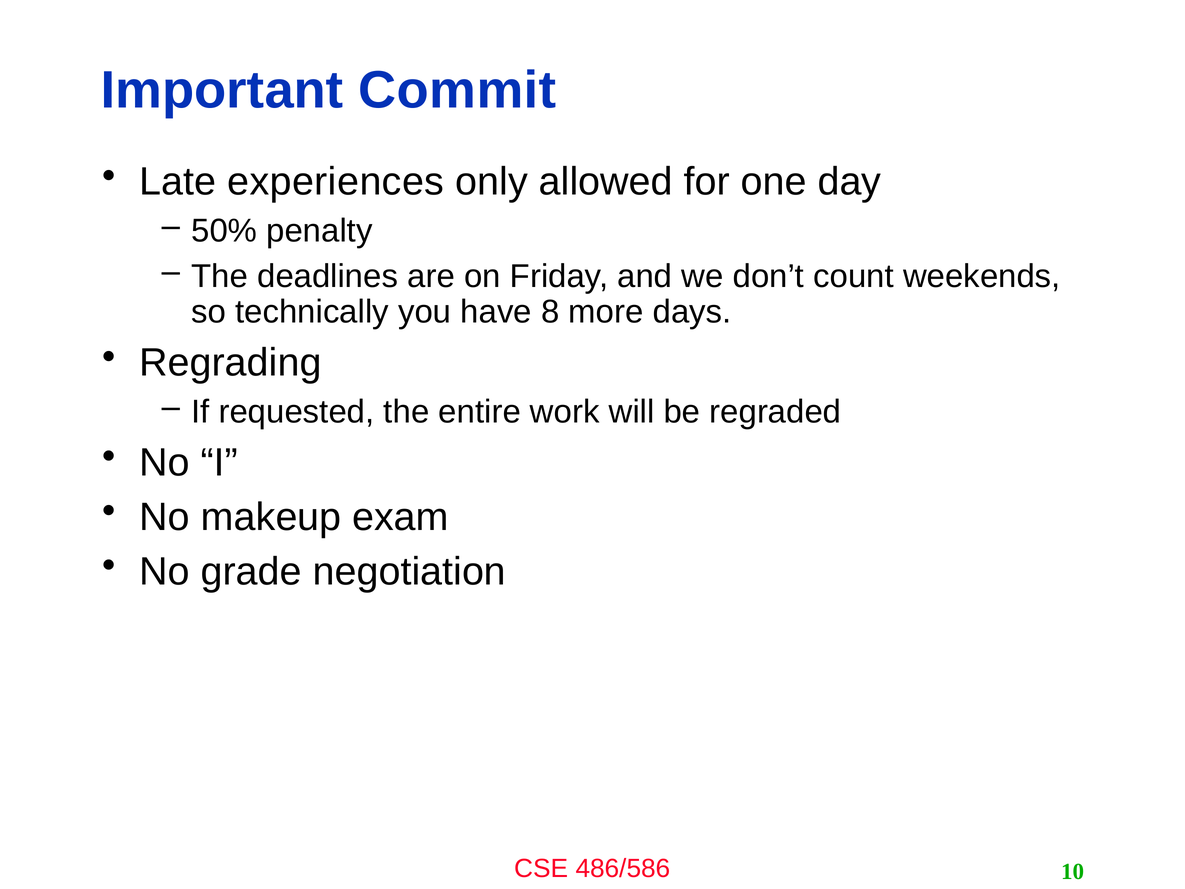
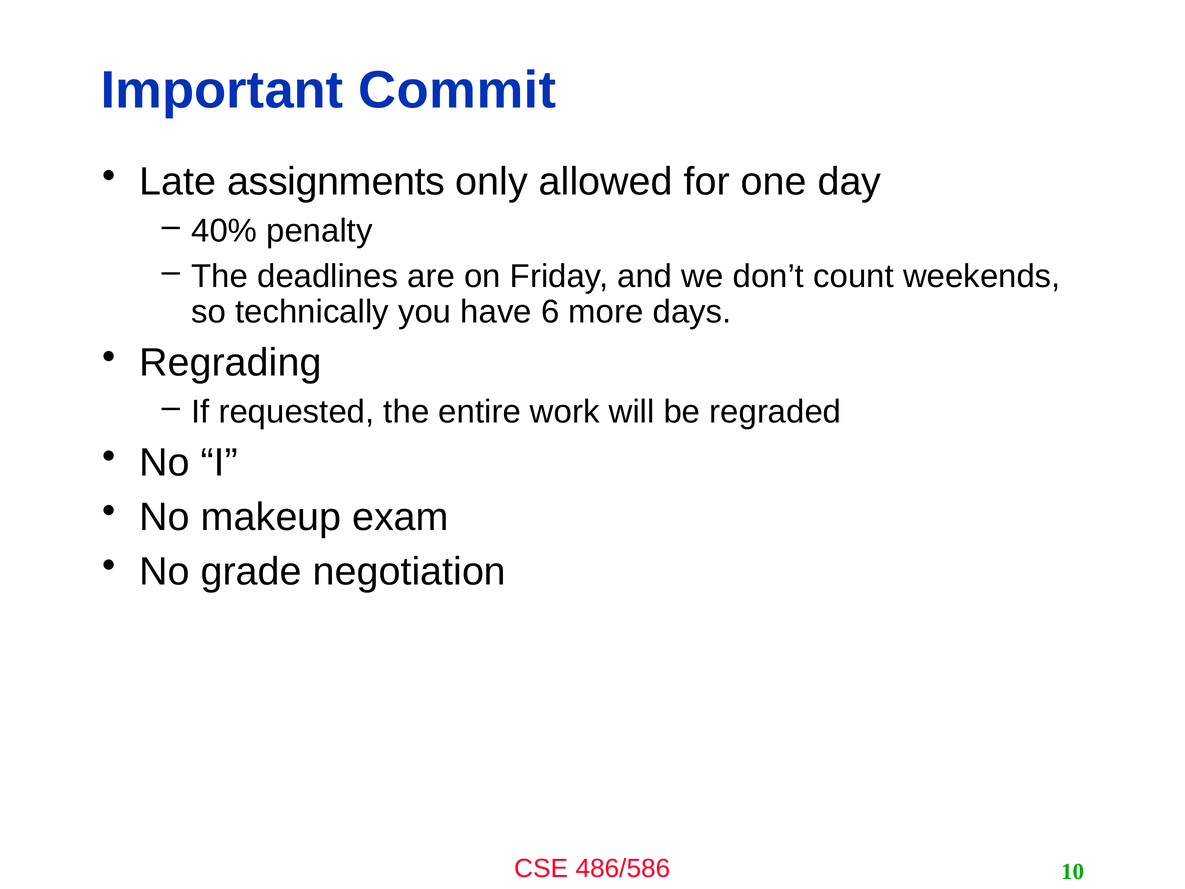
experiences: experiences -> assignments
50%: 50% -> 40%
8: 8 -> 6
